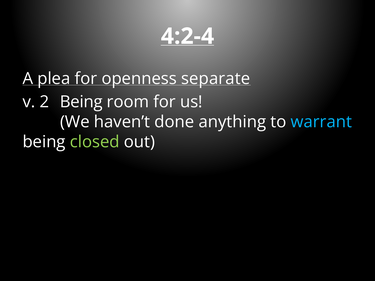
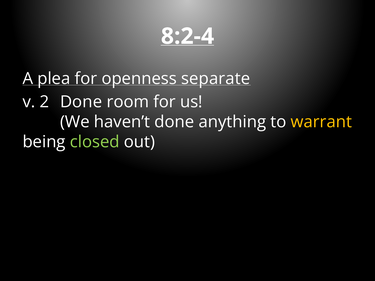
4:2-4: 4:2-4 -> 8:2-4
2 Being: Being -> Done
warrant colour: light blue -> yellow
